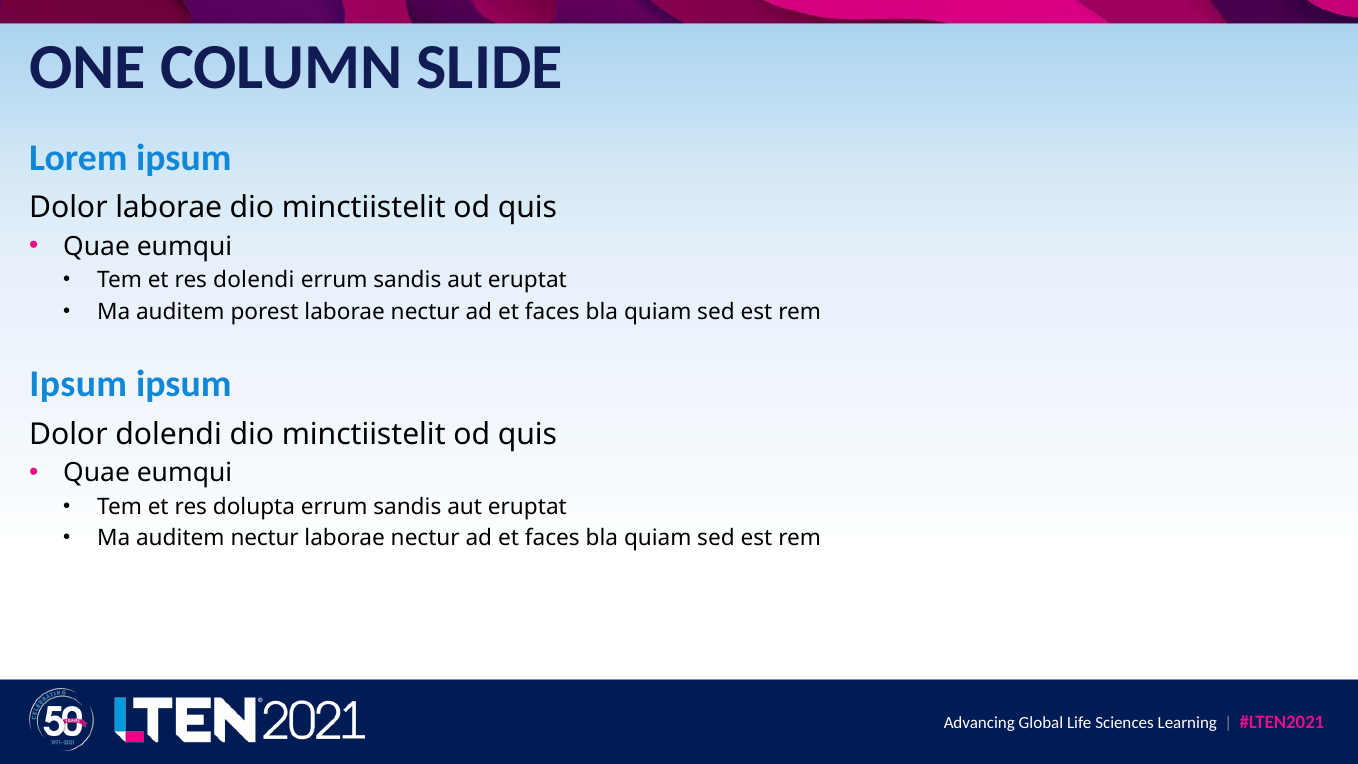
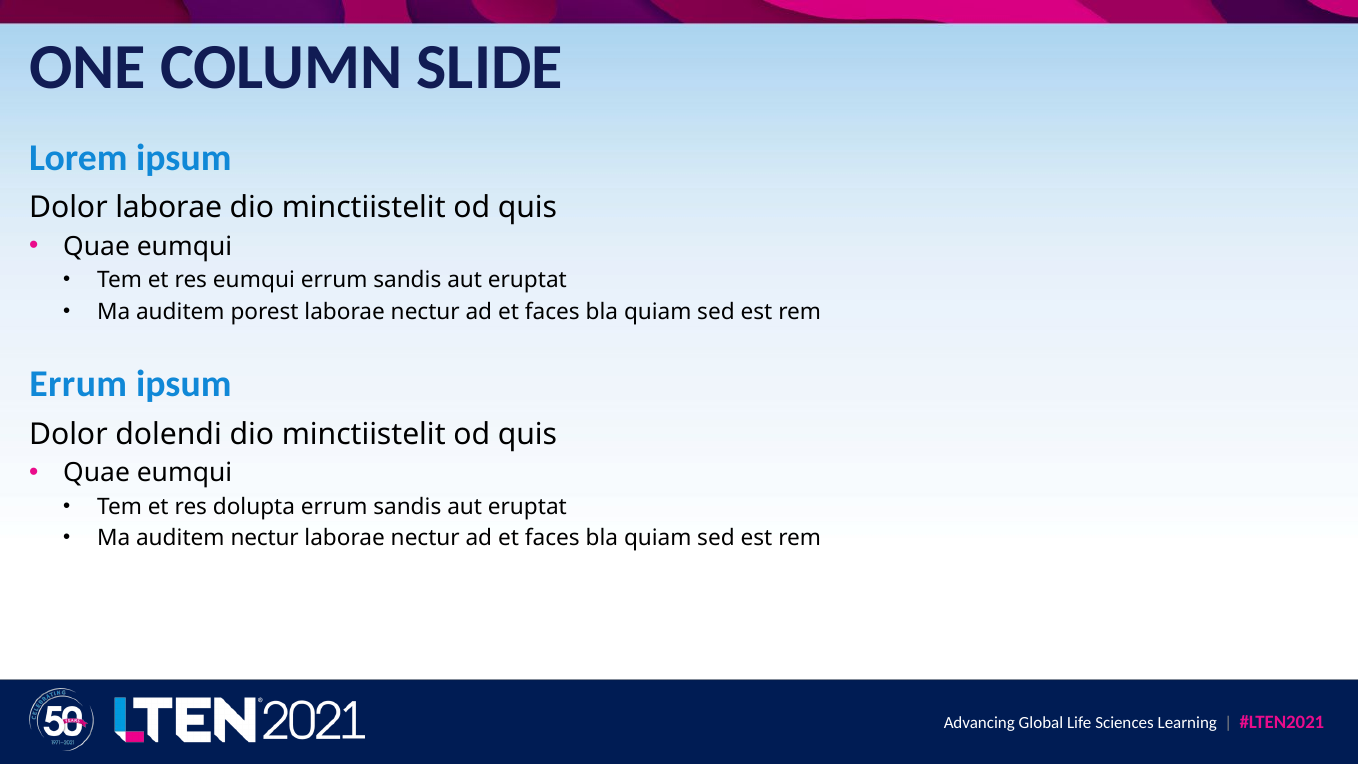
res dolendi: dolendi -> eumqui
Ipsum at (78, 384): Ipsum -> Errum
